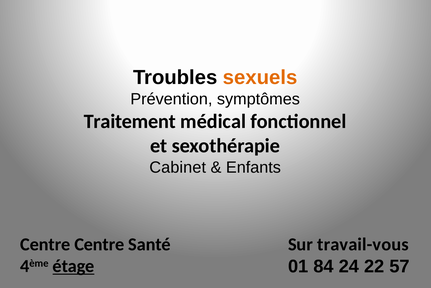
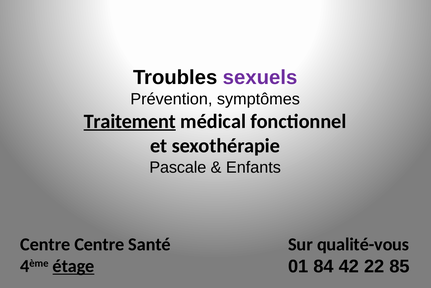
sexuels colour: orange -> purple
Traitement underline: none -> present
Cabinet: Cabinet -> Pascale
travail-vous: travail-vous -> qualité-vous
24: 24 -> 42
57: 57 -> 85
